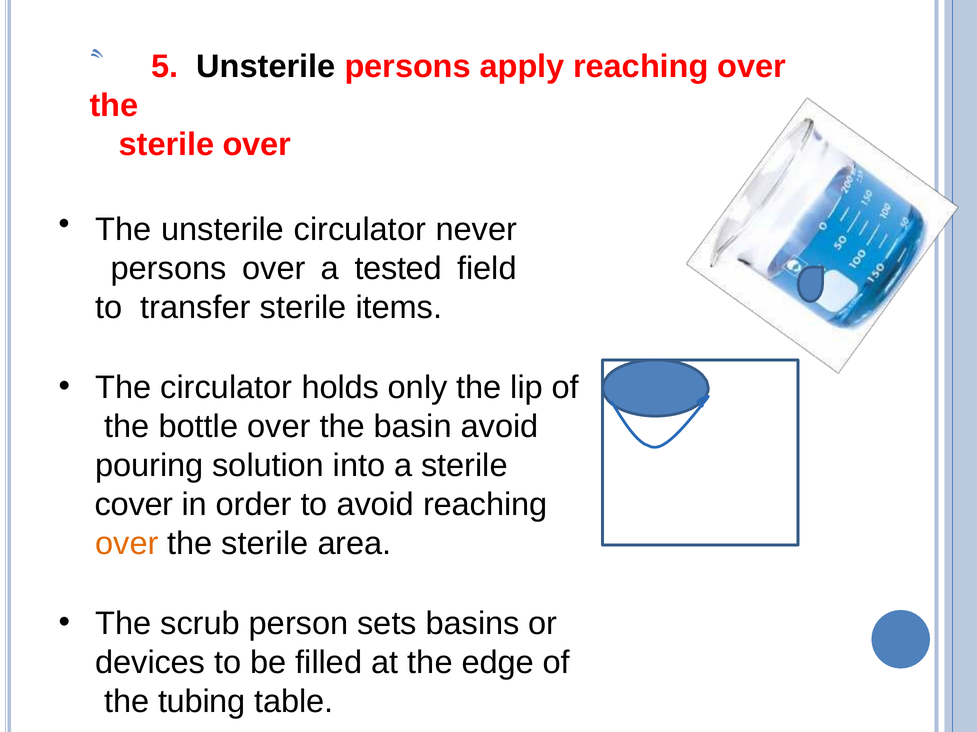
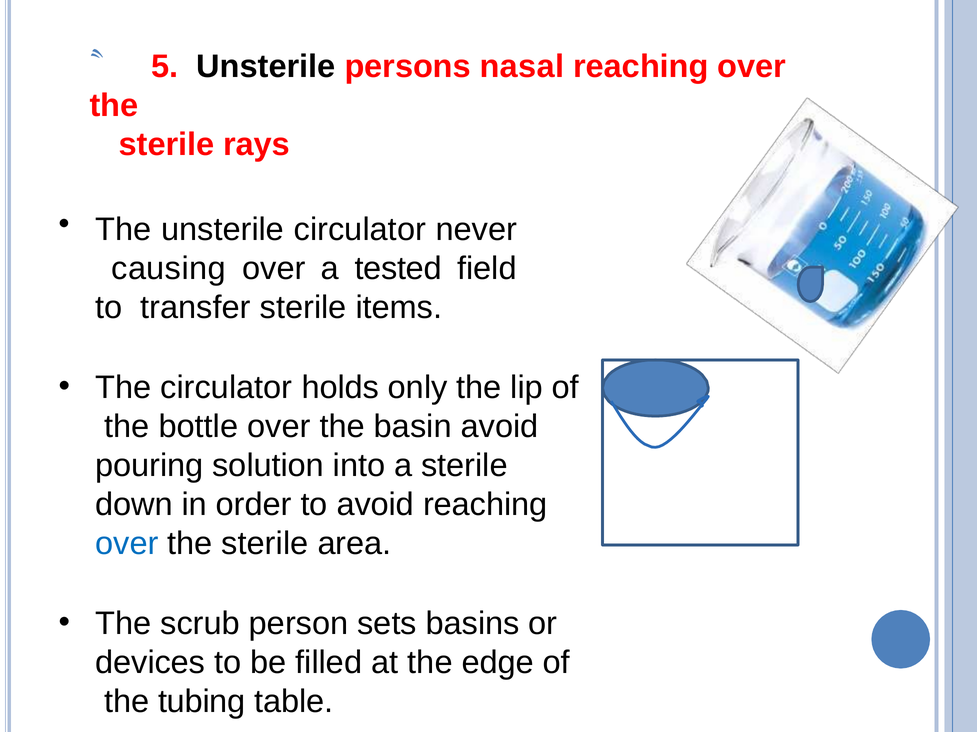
apply: apply -> nasal
sterile over: over -> rays
persons at (169, 269): persons -> causing
cover: cover -> down
over at (127, 544) colour: orange -> blue
